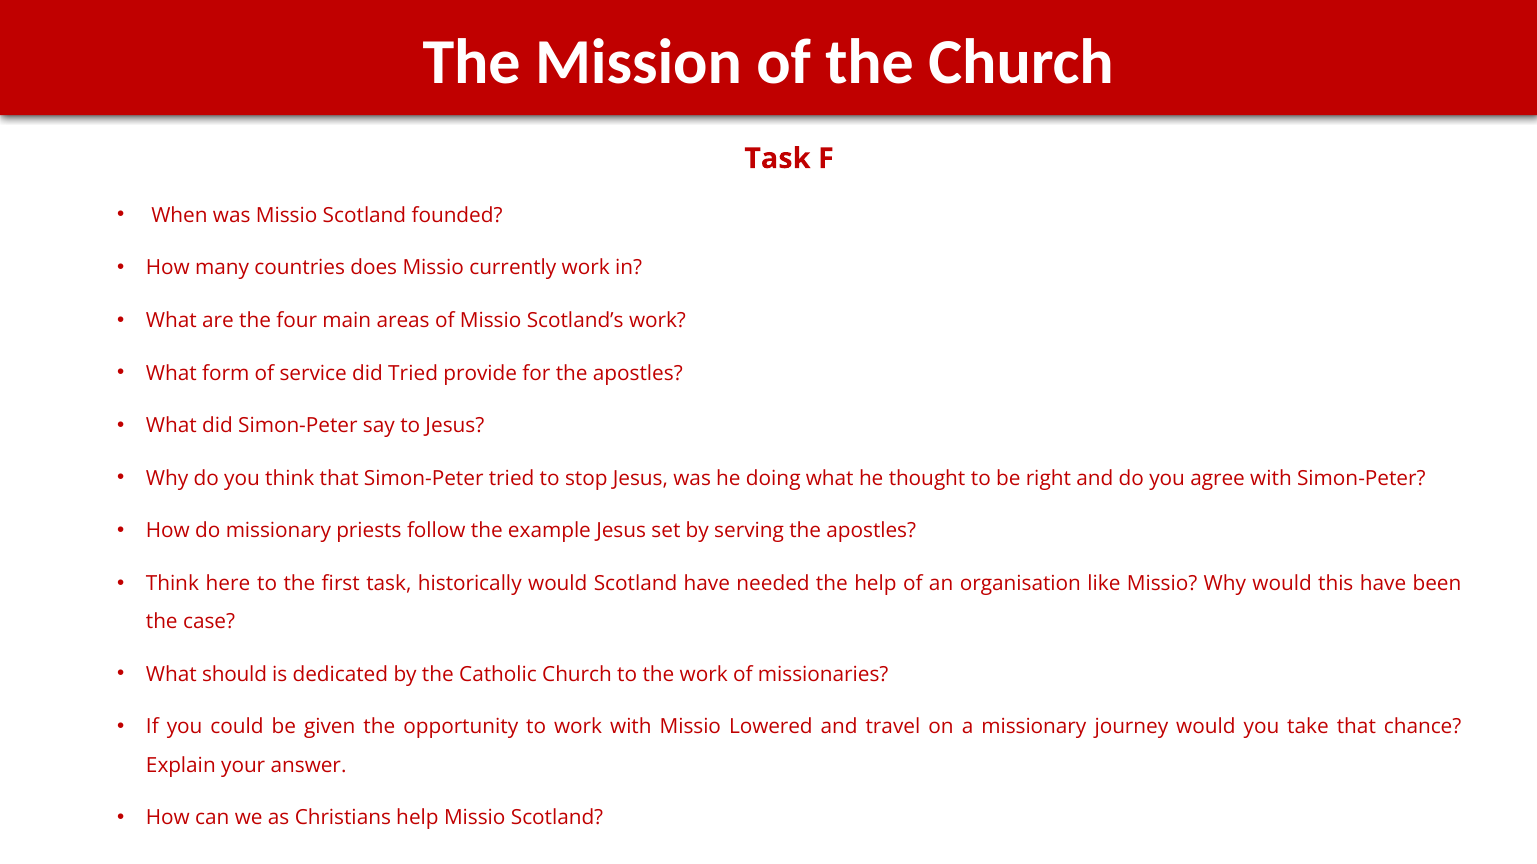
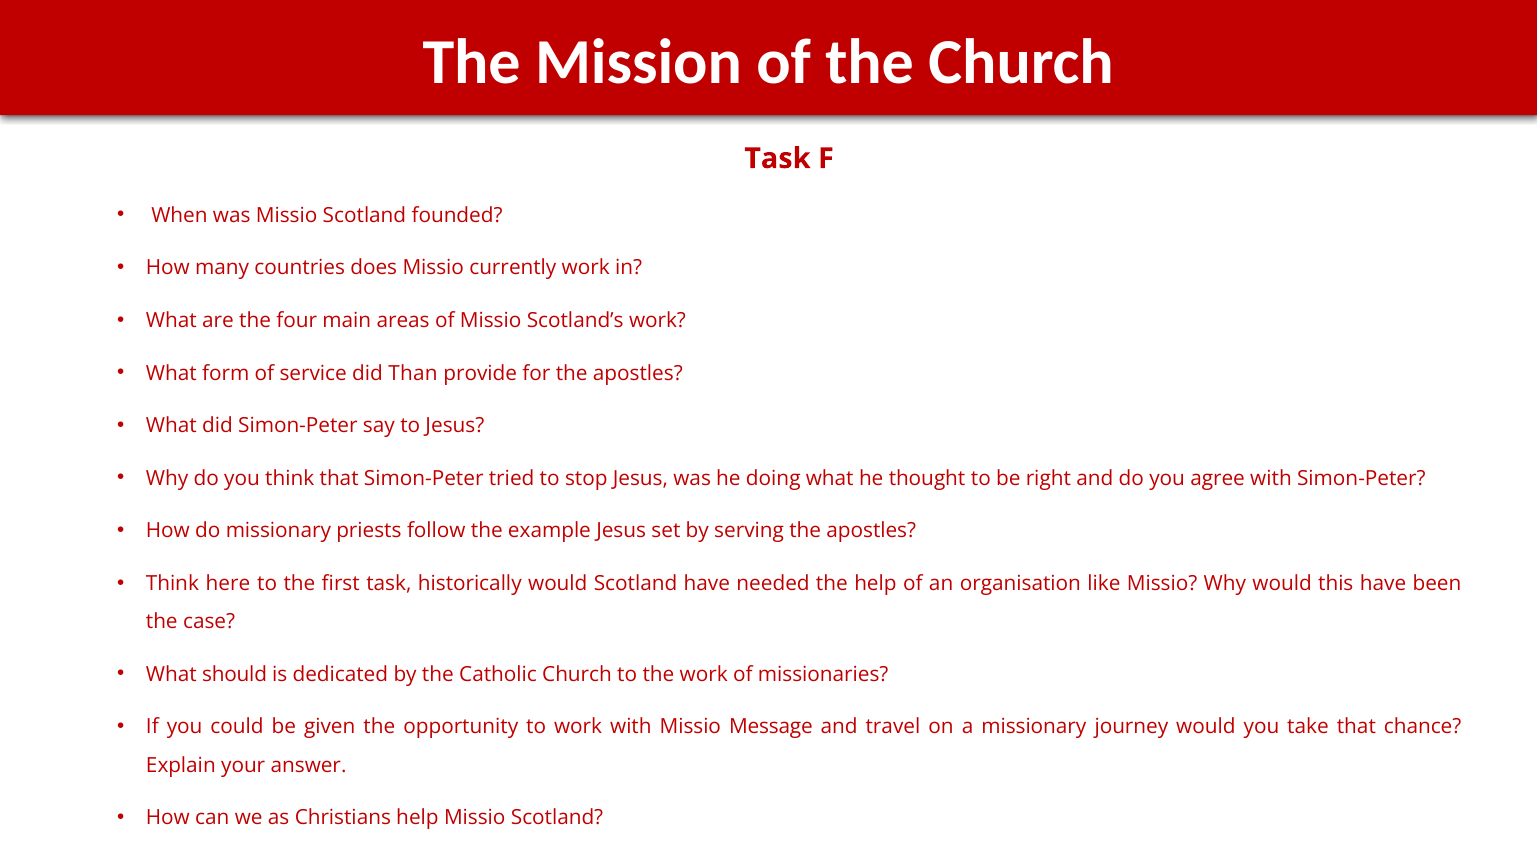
did Tried: Tried -> Than
Lowered: Lowered -> Message
